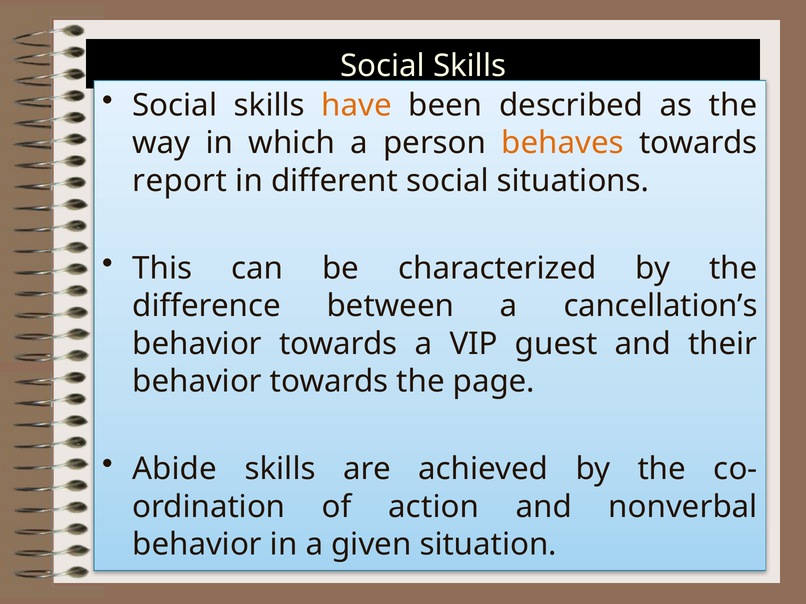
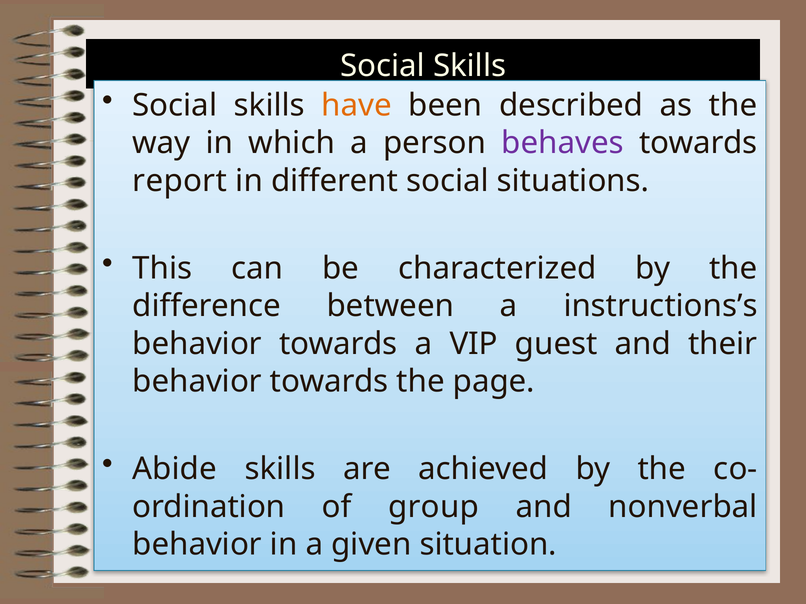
behaves colour: orange -> purple
cancellation’s: cancellation’s -> instructions’s
action: action -> group
